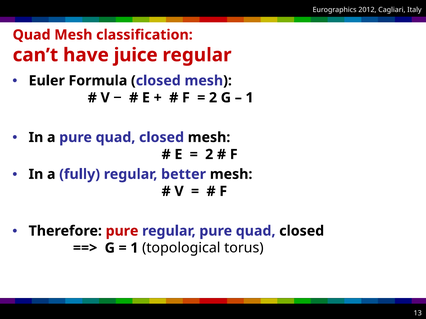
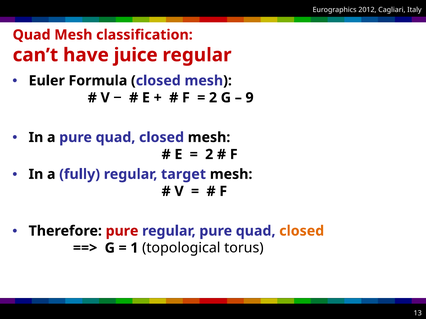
1 at (250, 98): 1 -> 9
better: better -> target
closed at (302, 231) colour: black -> orange
